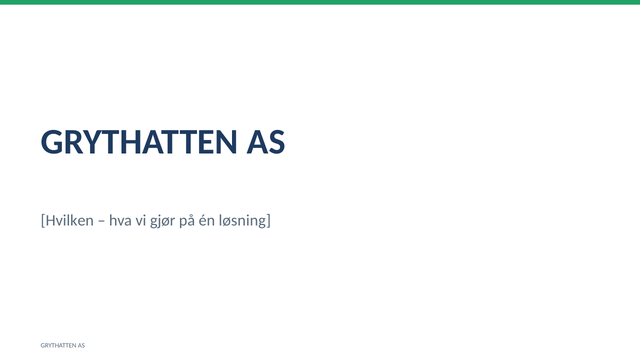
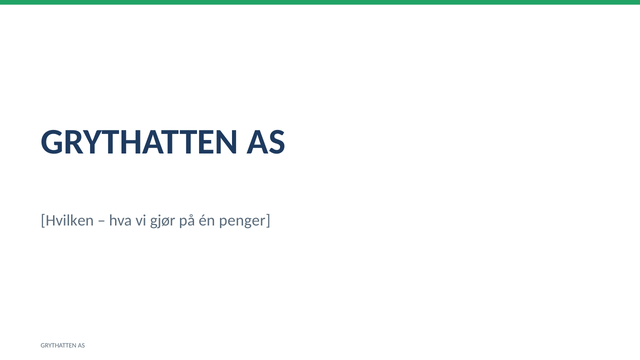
løsning: løsning -> penger
